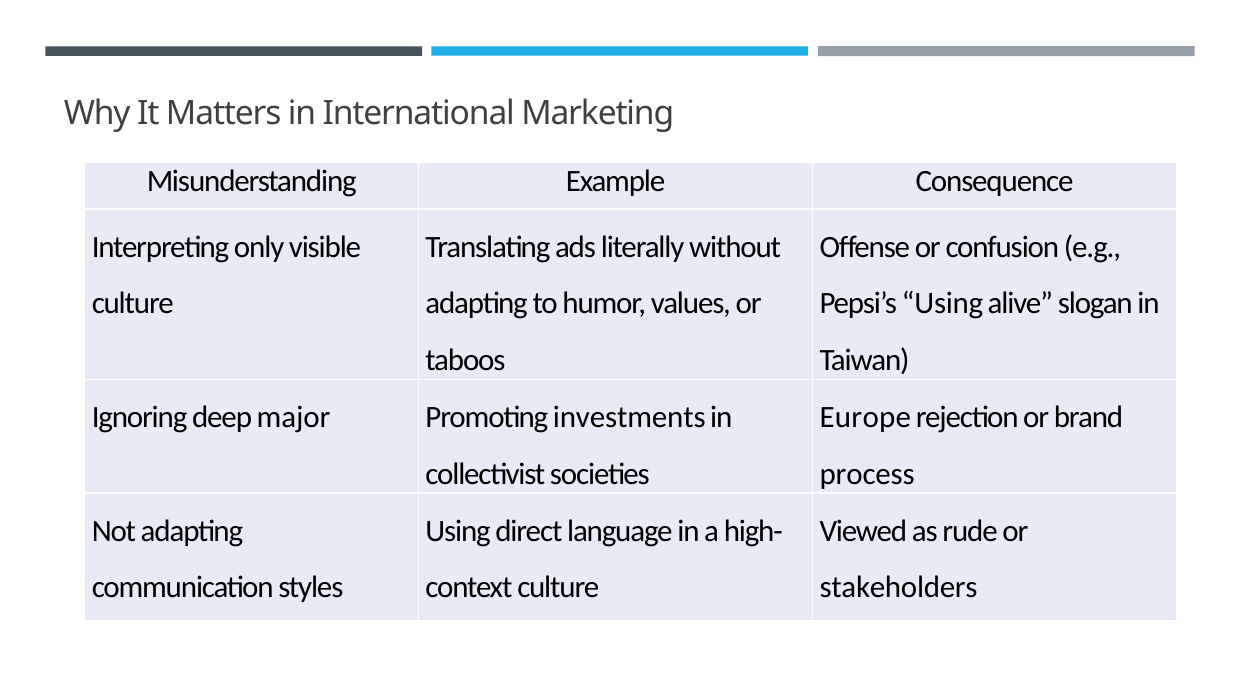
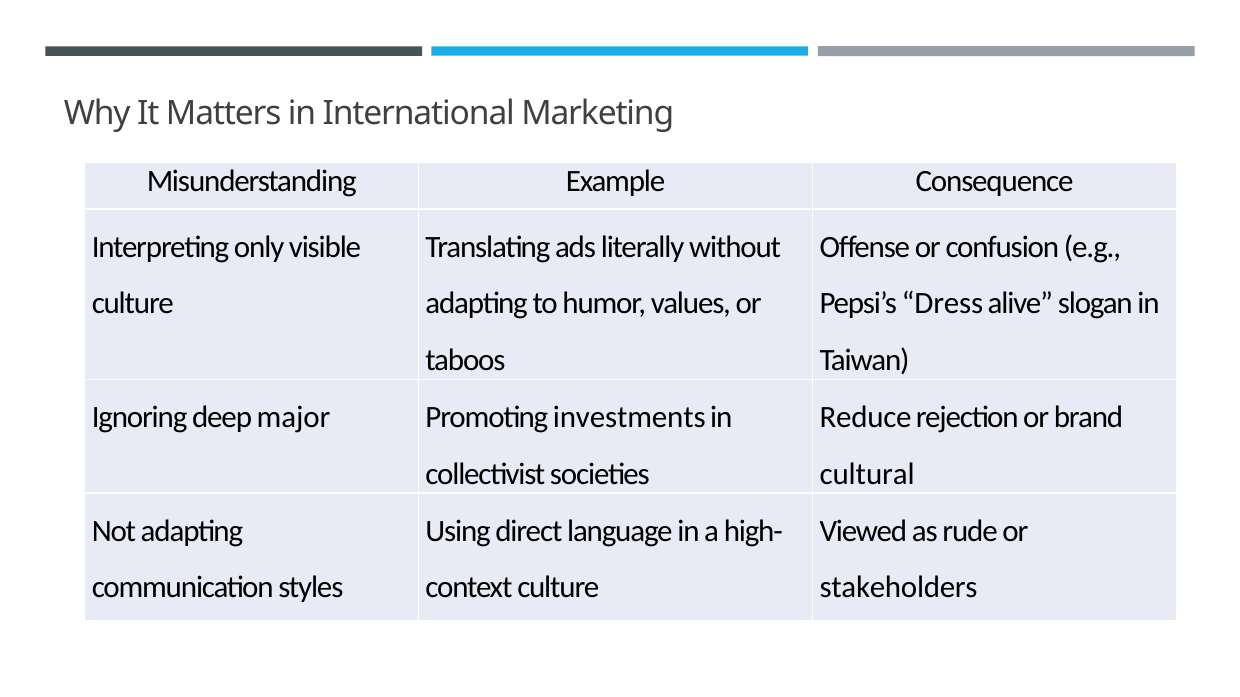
Pepsi’s Using: Using -> Dress
Europe: Europe -> Reduce
process: process -> cultural
